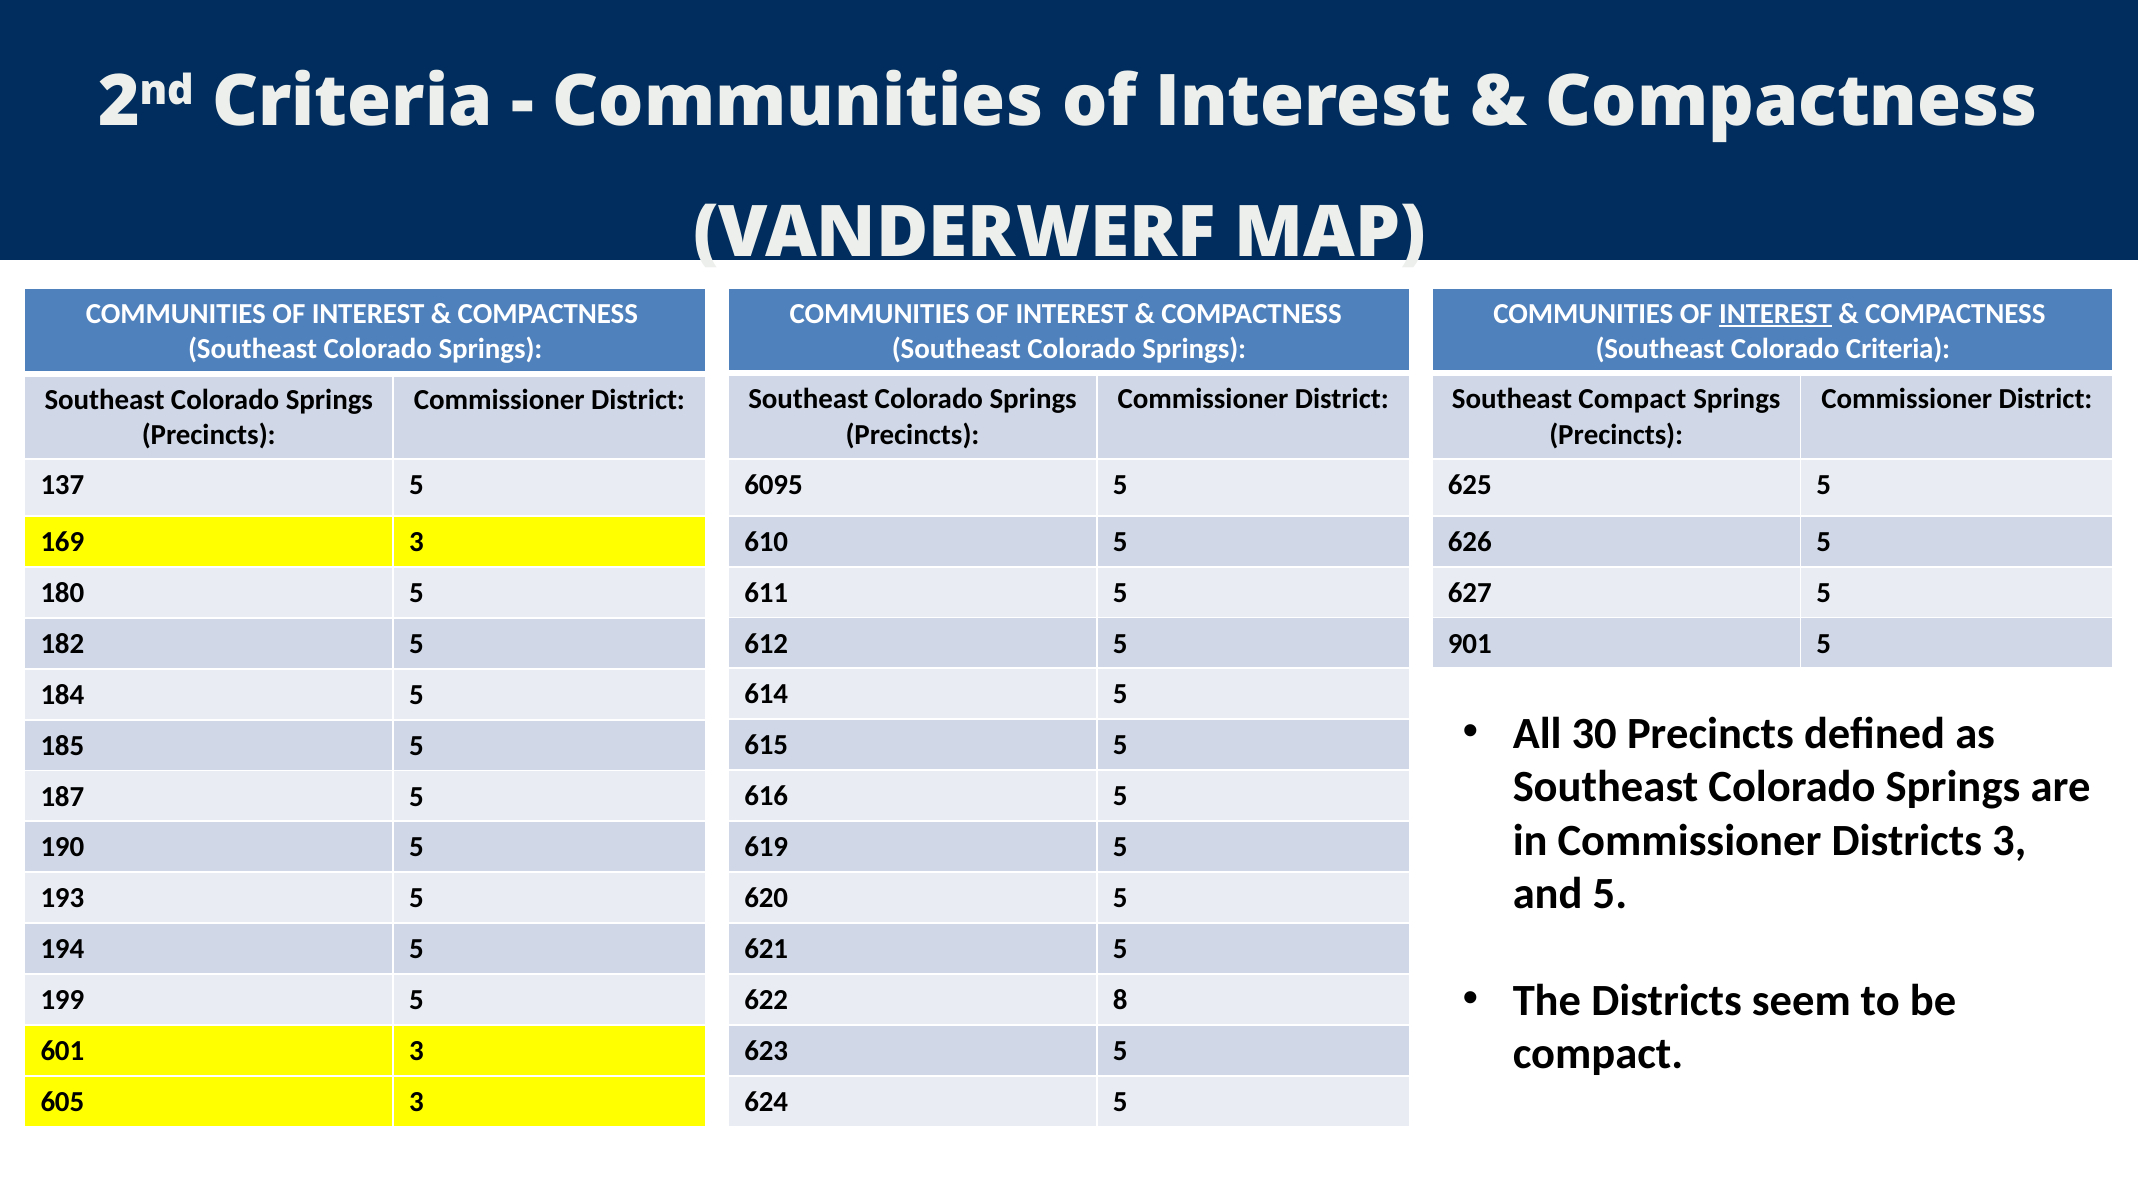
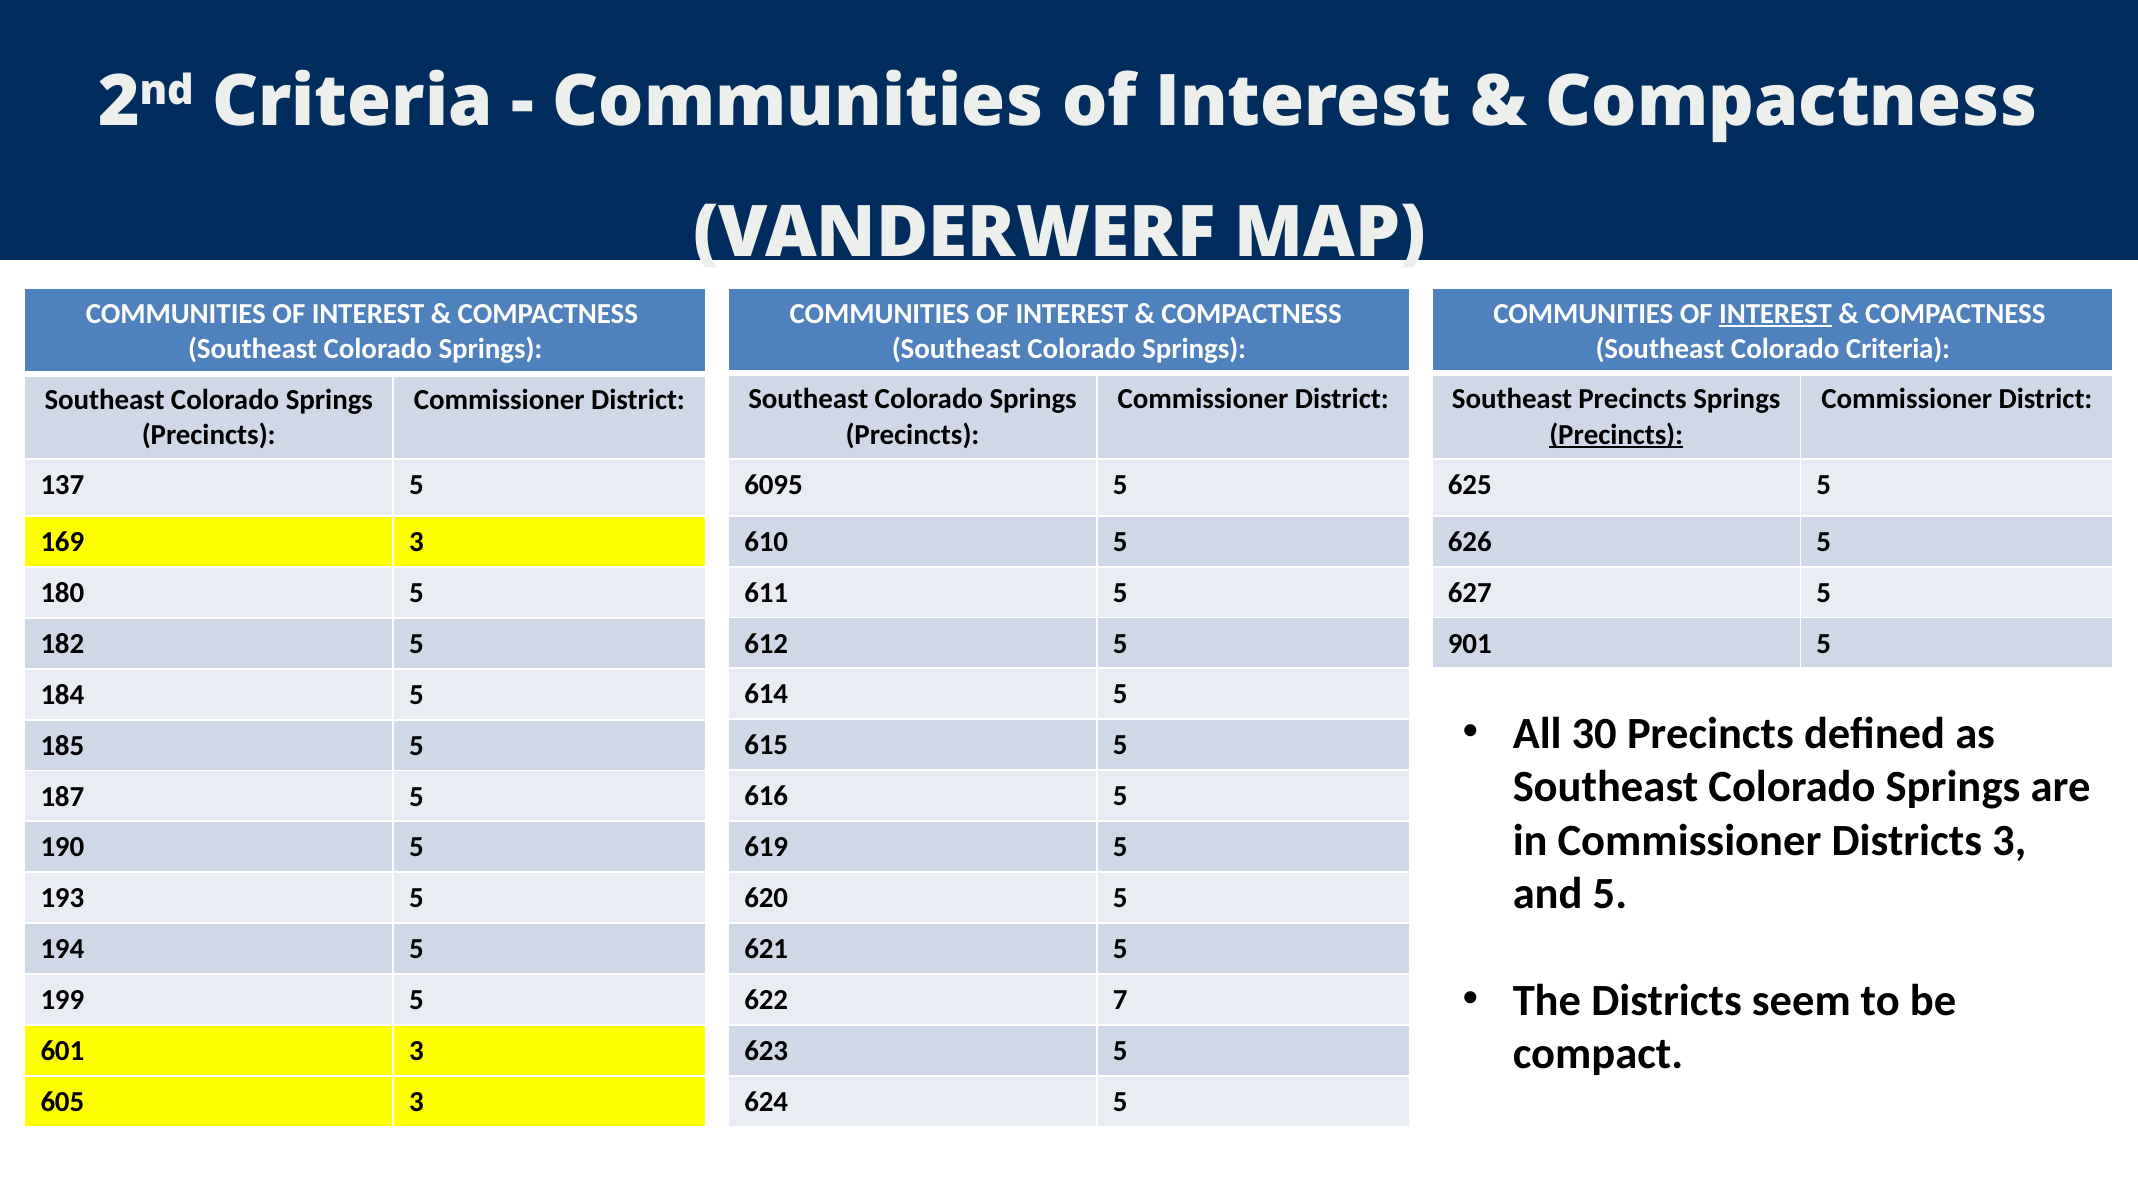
Southeast Compact: Compact -> Precincts
Precincts at (1616, 435) underline: none -> present
8: 8 -> 7
